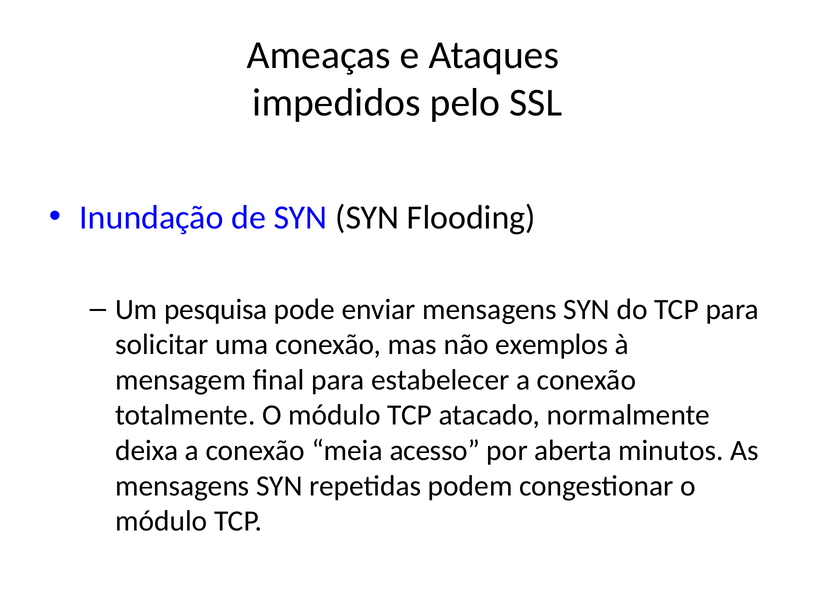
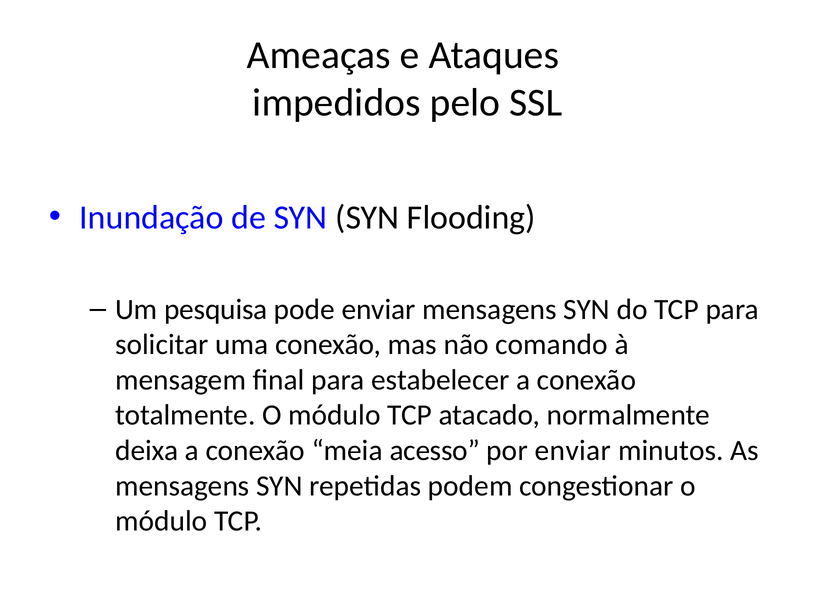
exemplos: exemplos -> comando
por aberta: aberta -> enviar
